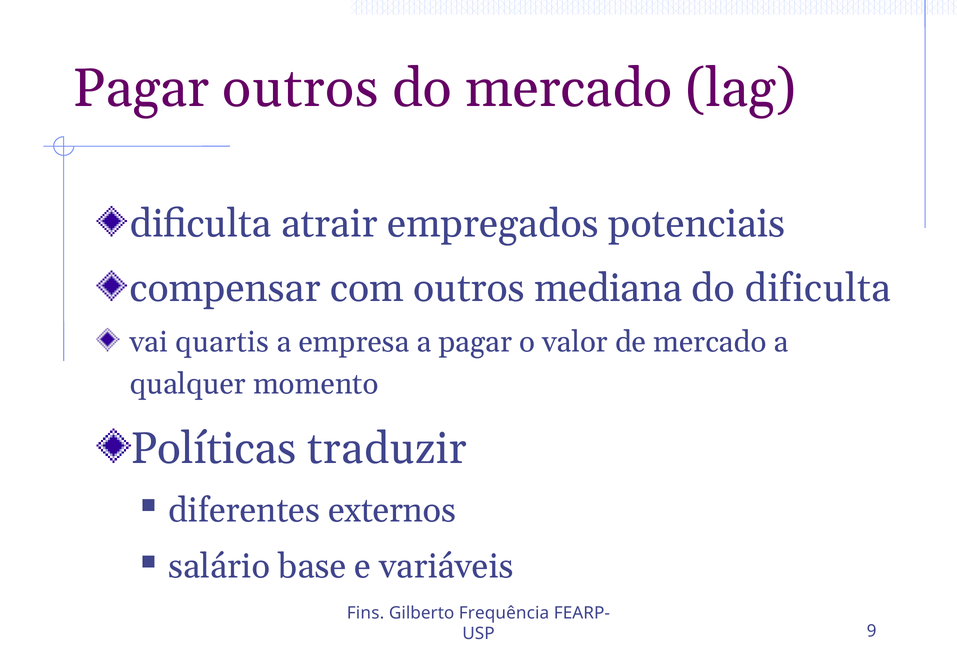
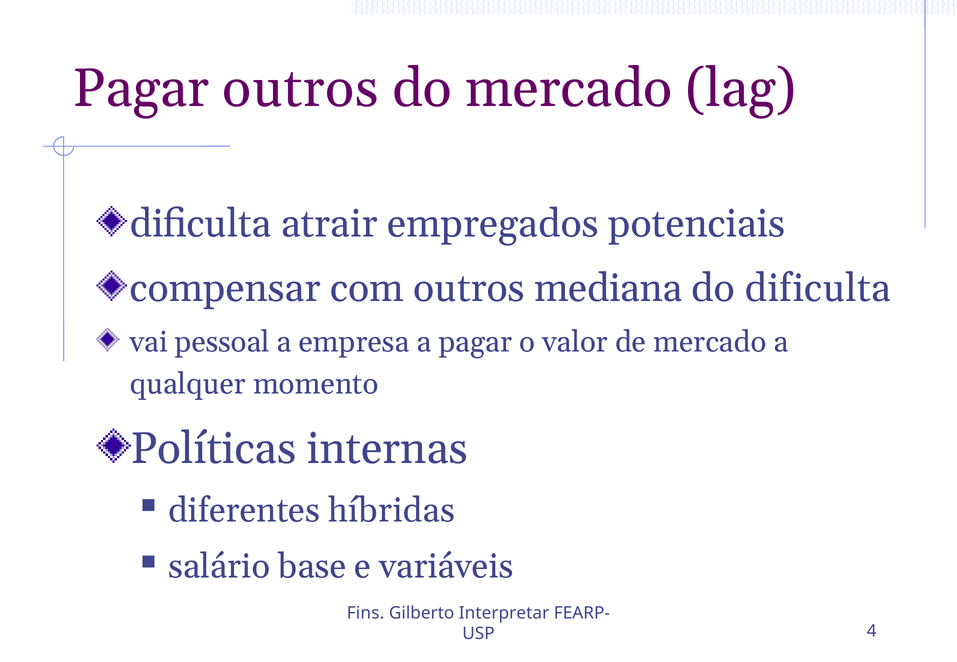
quartis: quartis -> pessoal
traduzir: traduzir -> internas
externos: externos -> híbridas
Frequência: Frequência -> Interpretar
9: 9 -> 4
